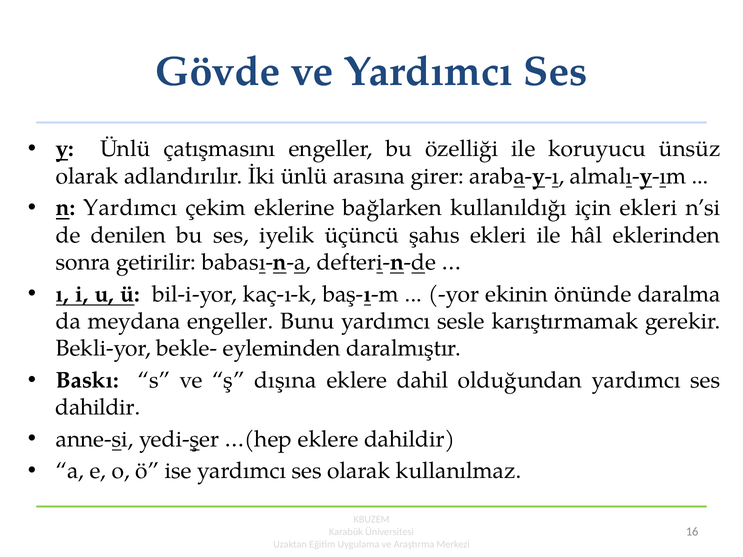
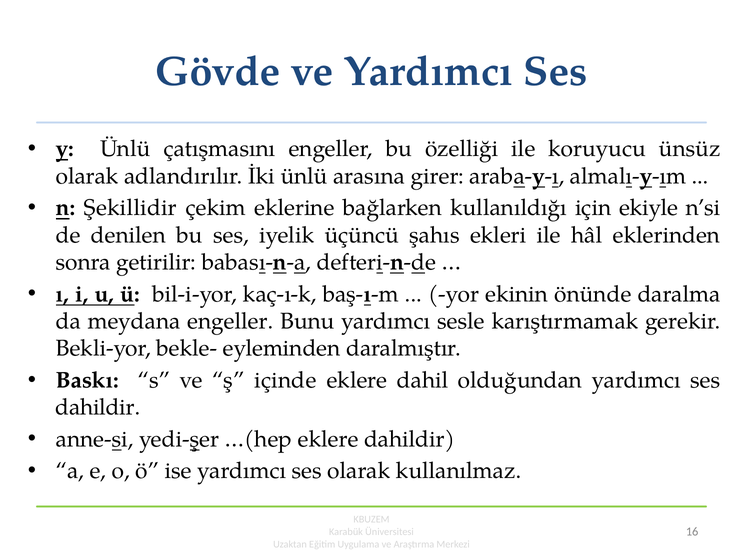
n Yardımcı: Yardımcı -> Şekillidir
için ekleri: ekleri -> ekiyle
dışına: dışına -> içinde
